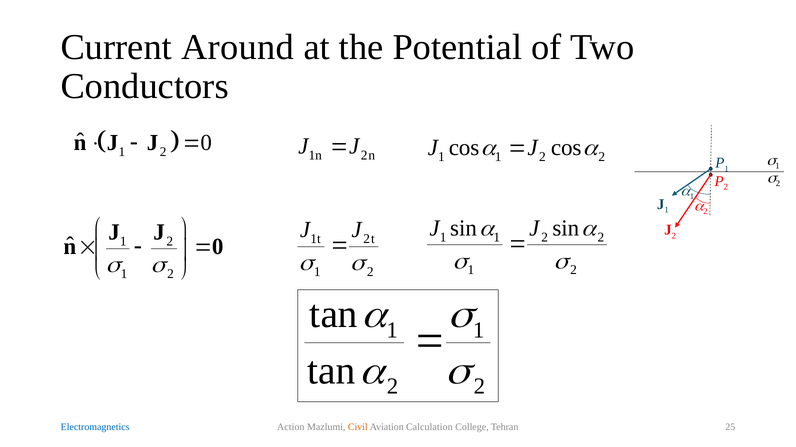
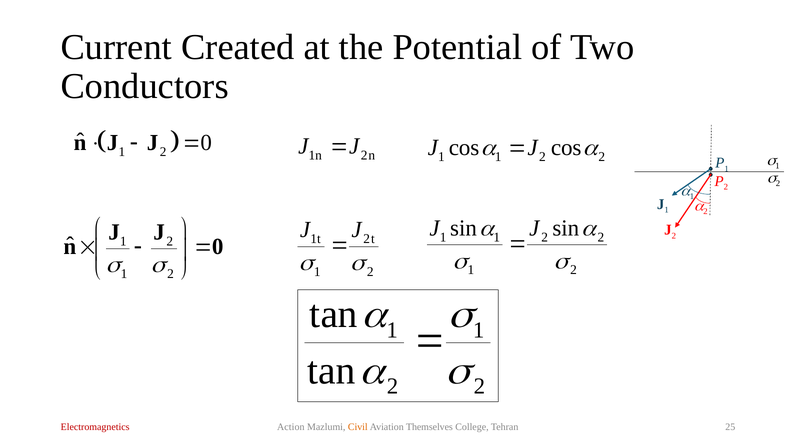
Around: Around -> Created
Electromagnetics colour: blue -> red
Calculation: Calculation -> Themselves
